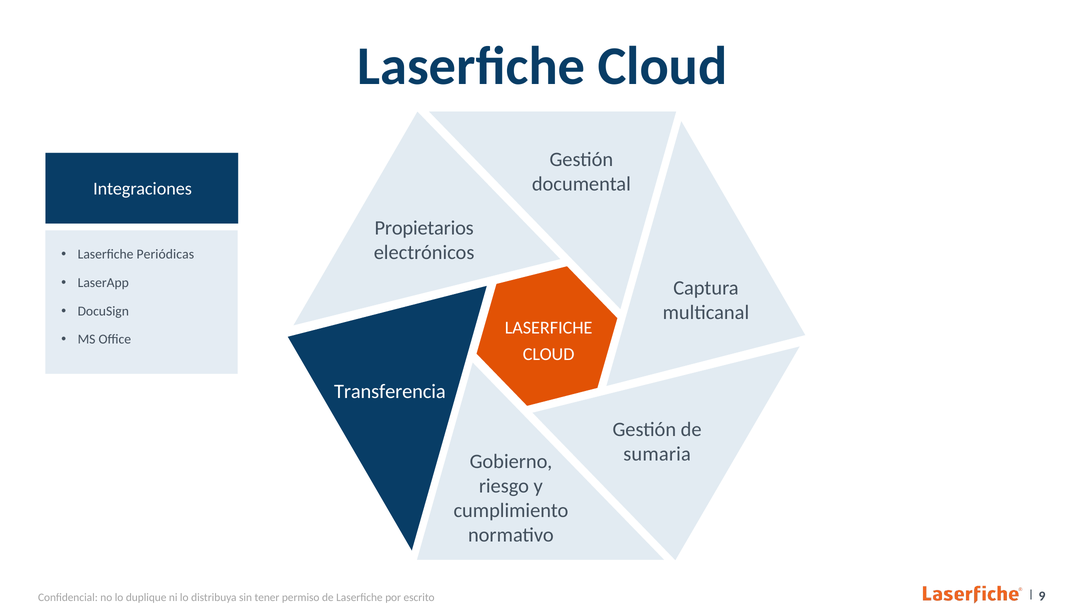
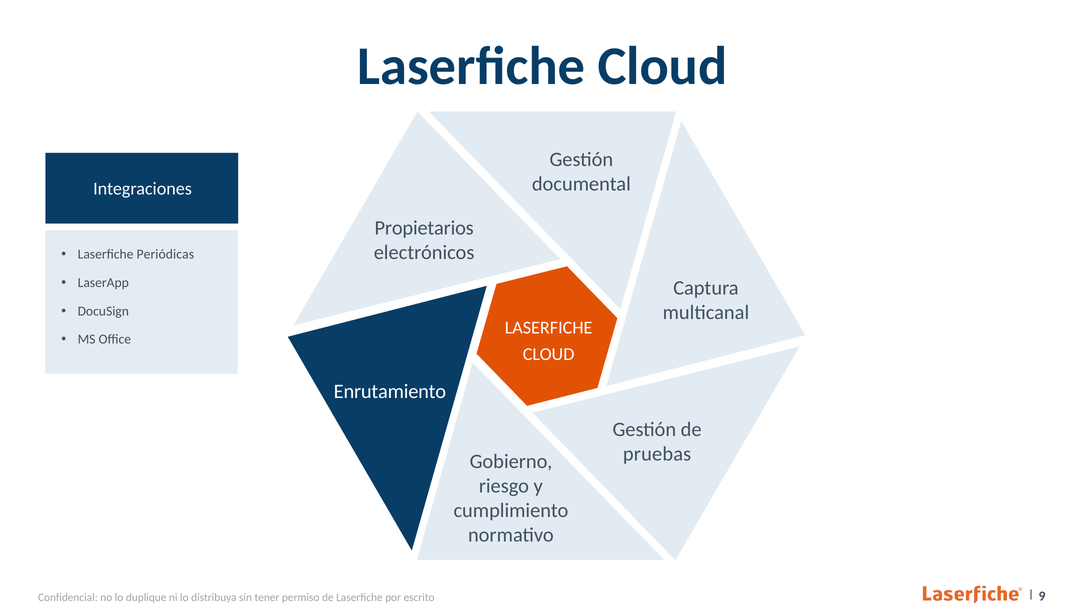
Transferencia: Transferencia -> Enrutamiento
sumaria: sumaria -> pruebas
